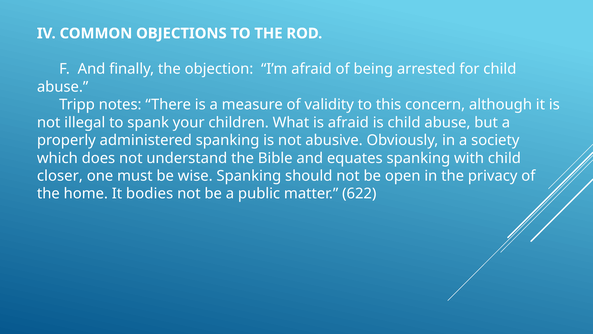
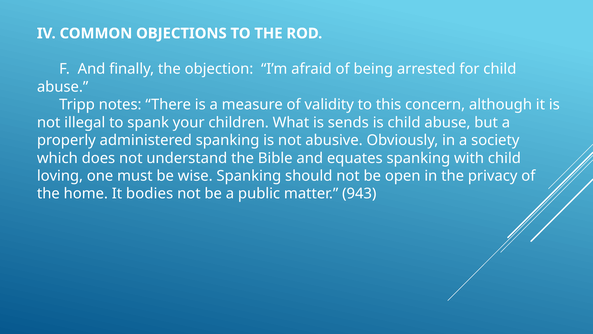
is afraid: afraid -> sends
closer: closer -> loving
622: 622 -> 943
